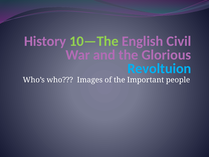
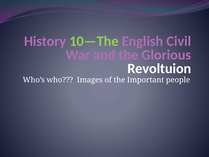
Revoltuion colour: light blue -> white
